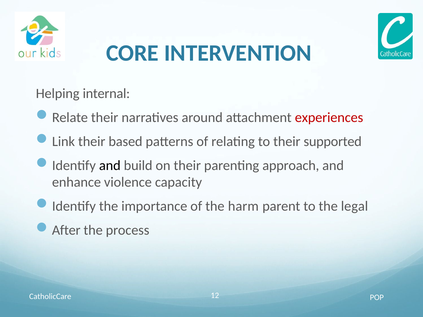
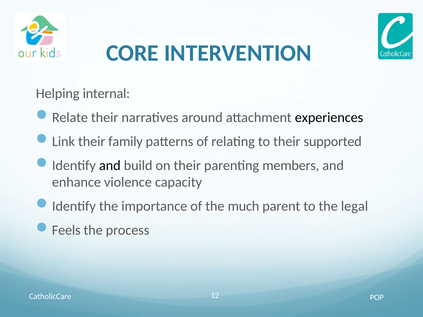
experiences colour: red -> black
based: based -> family
approach: approach -> members
harm: harm -> much
After: After -> Feels
